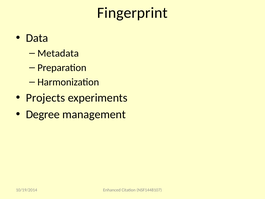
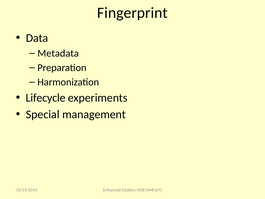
Projects: Projects -> Lifecycle
Degree: Degree -> Special
